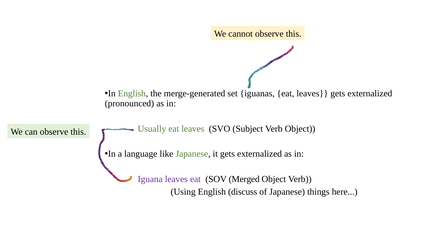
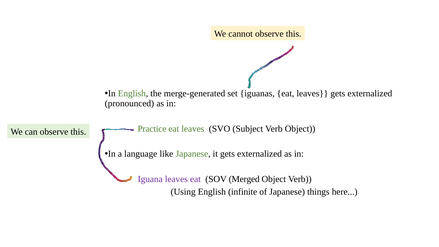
Usually: Usually -> Practice
discuss: discuss -> infinite
